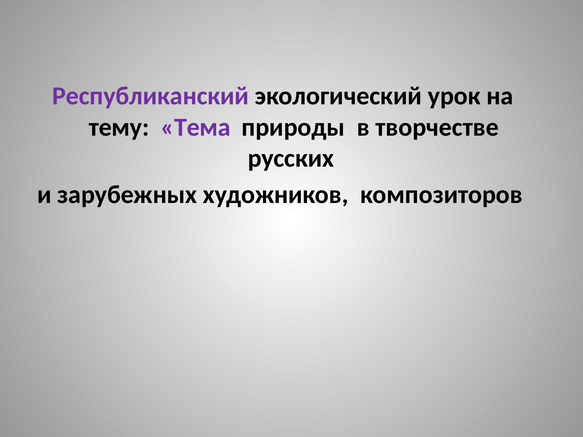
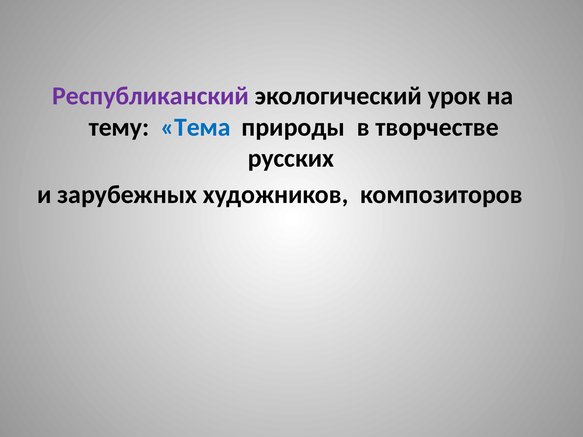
Тема colour: purple -> blue
